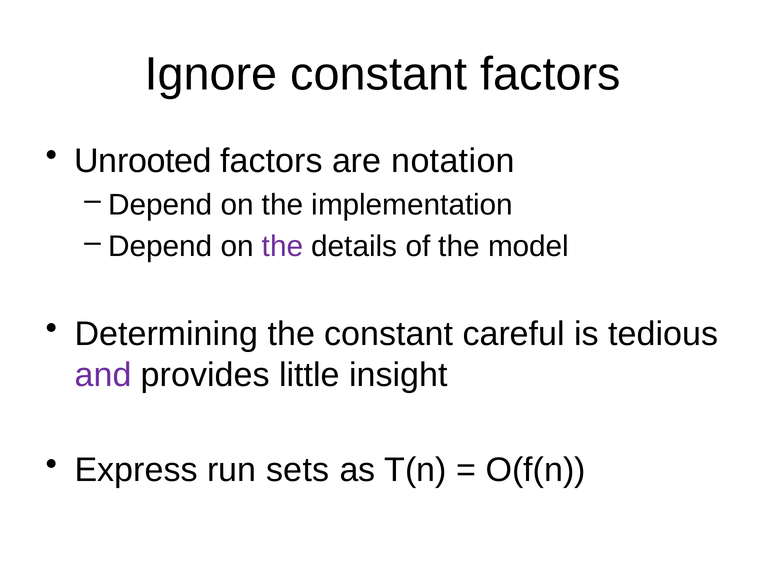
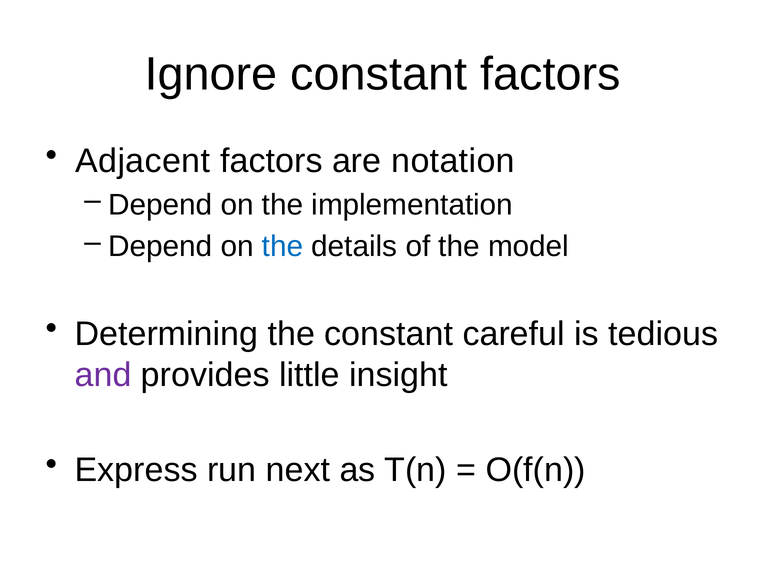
Unrooted: Unrooted -> Adjacent
the at (283, 246) colour: purple -> blue
sets: sets -> next
